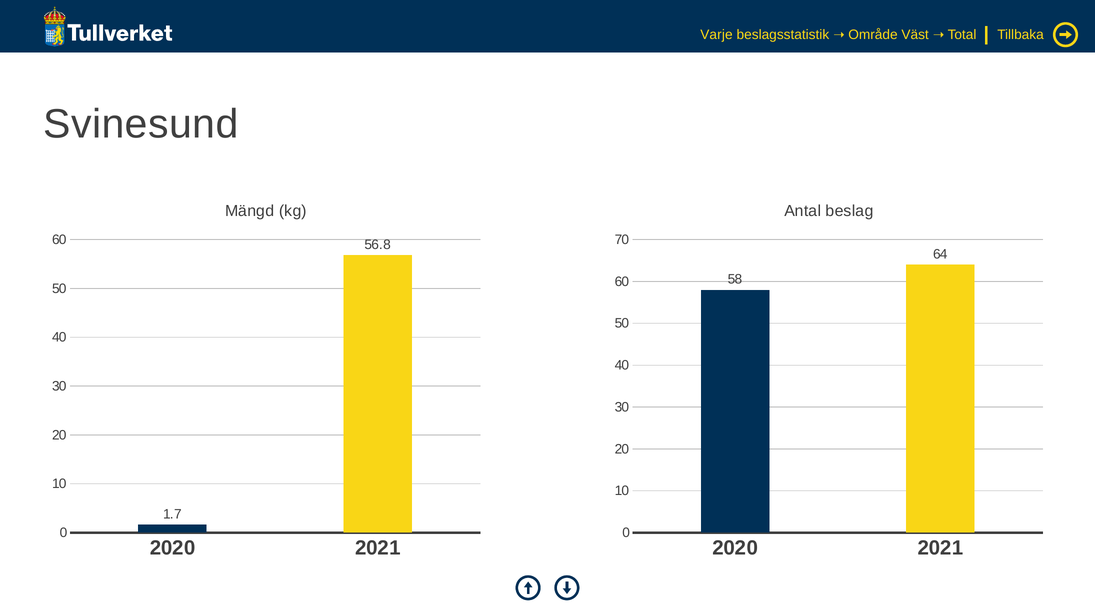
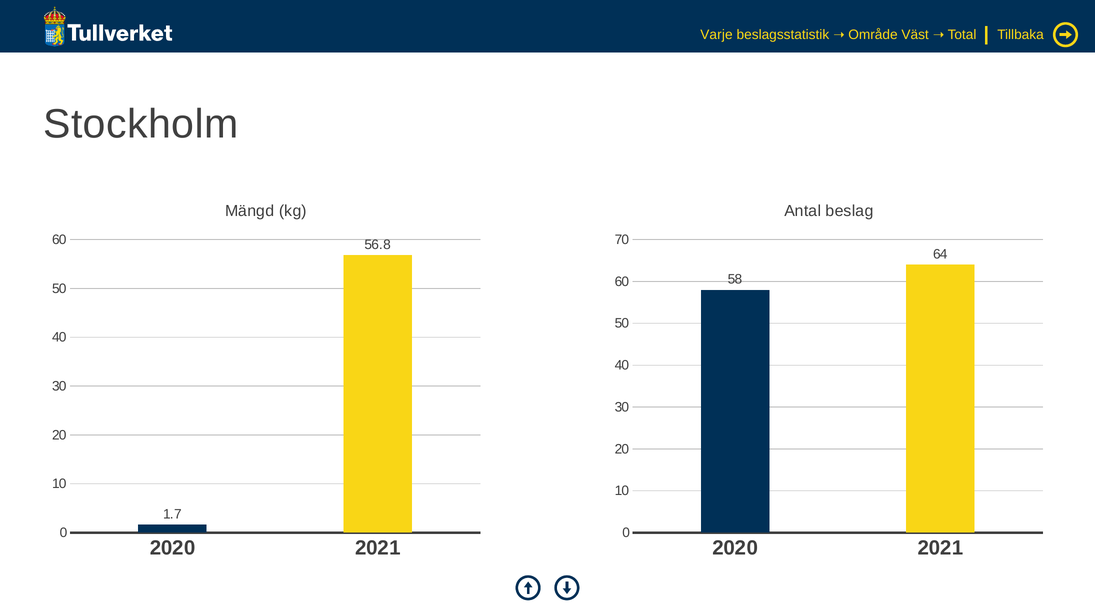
Svinesund: Svinesund -> Stockholm
